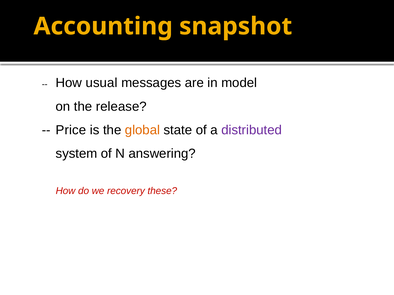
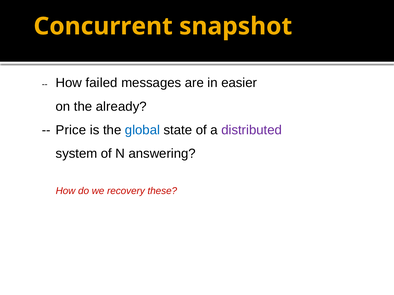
Accounting: Accounting -> Concurrent
usual: usual -> failed
model: model -> easier
release: release -> already
global colour: orange -> blue
